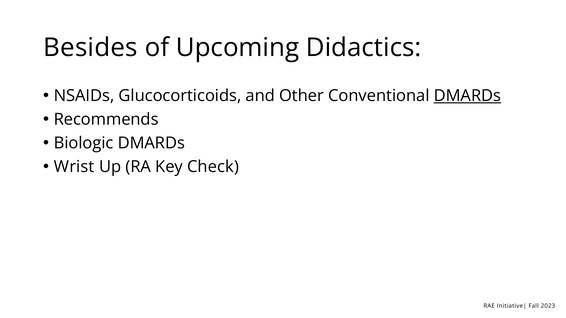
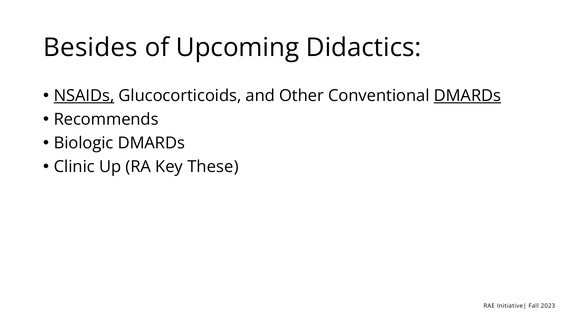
NSAIDs underline: none -> present
Wrist: Wrist -> Clinic
Check: Check -> These
